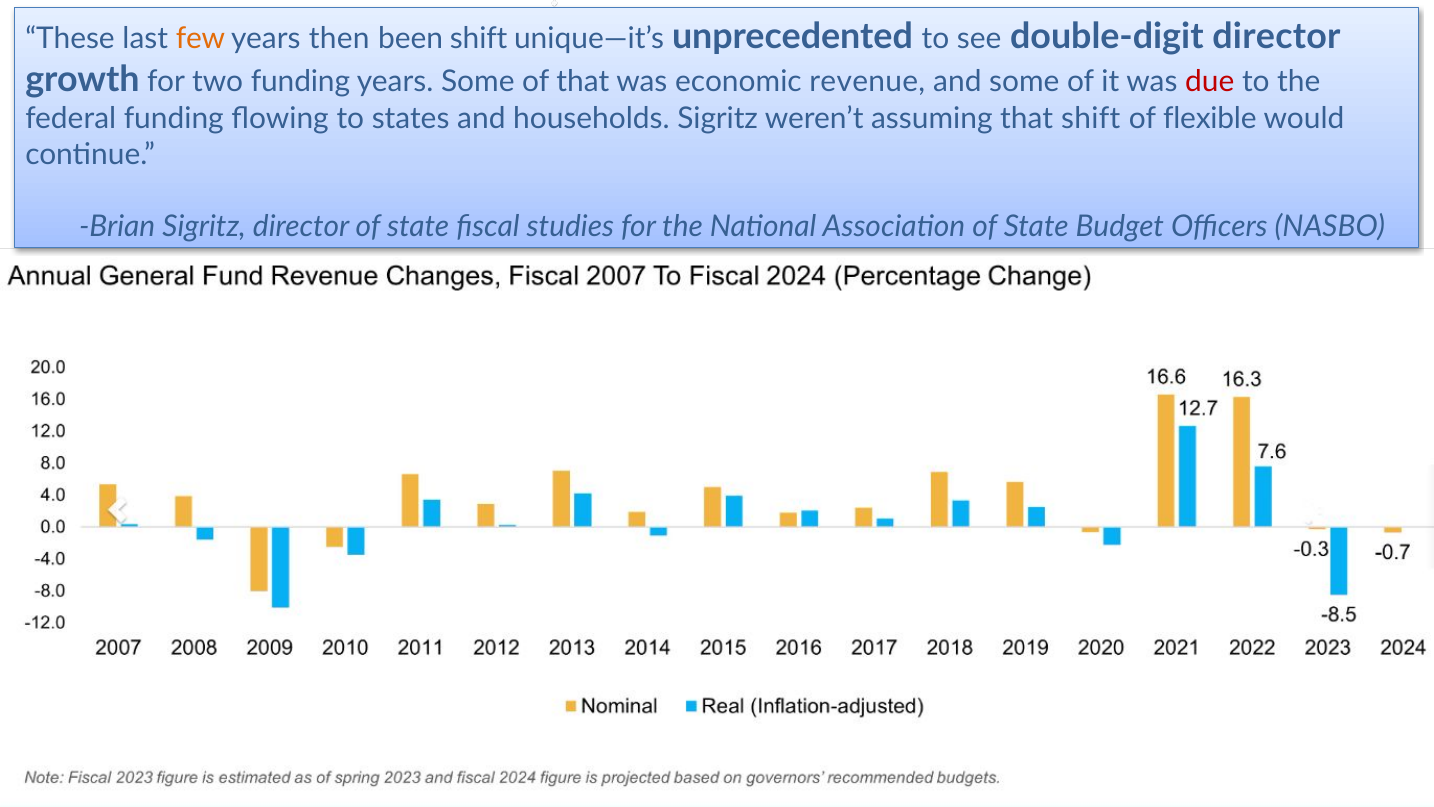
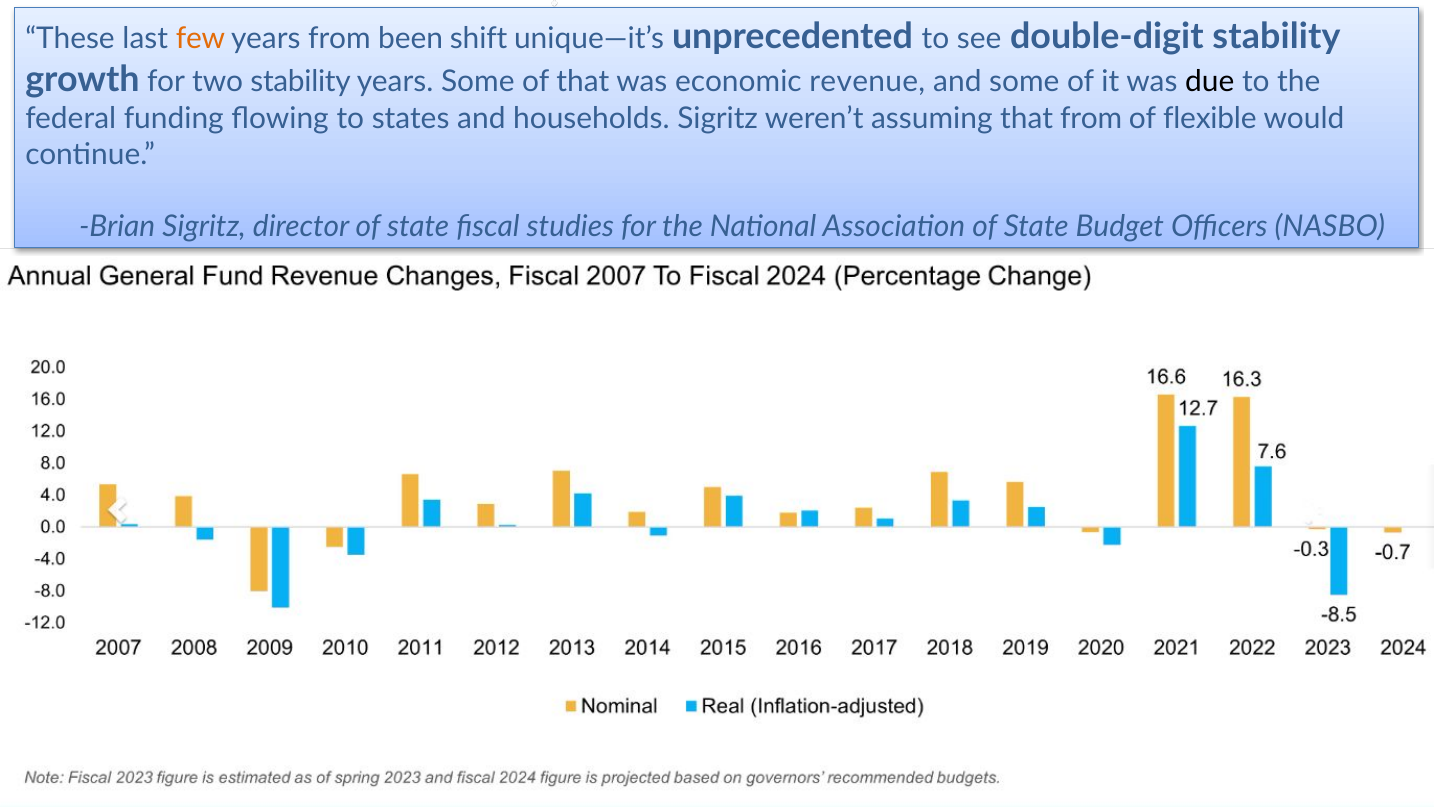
years then: then -> from
double-digit director: director -> stability
two funding: funding -> stability
due colour: red -> black
that shift: shift -> from
